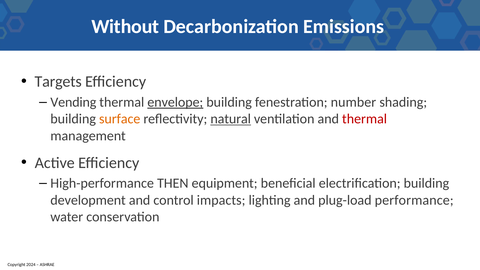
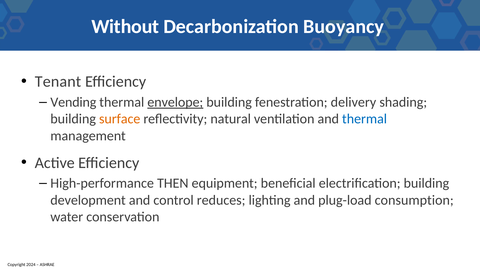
Emissions: Emissions -> Buoyancy
Targets: Targets -> Tenant
number: number -> delivery
natural underline: present -> none
thermal at (365, 119) colour: red -> blue
impacts: impacts -> reduces
performance: performance -> consumption
